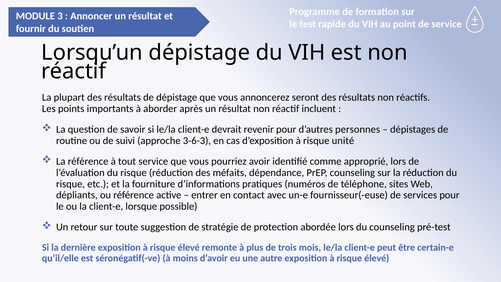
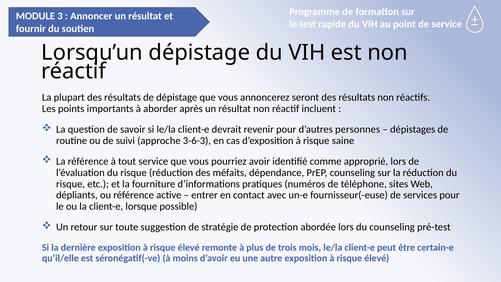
unité: unité -> saine
